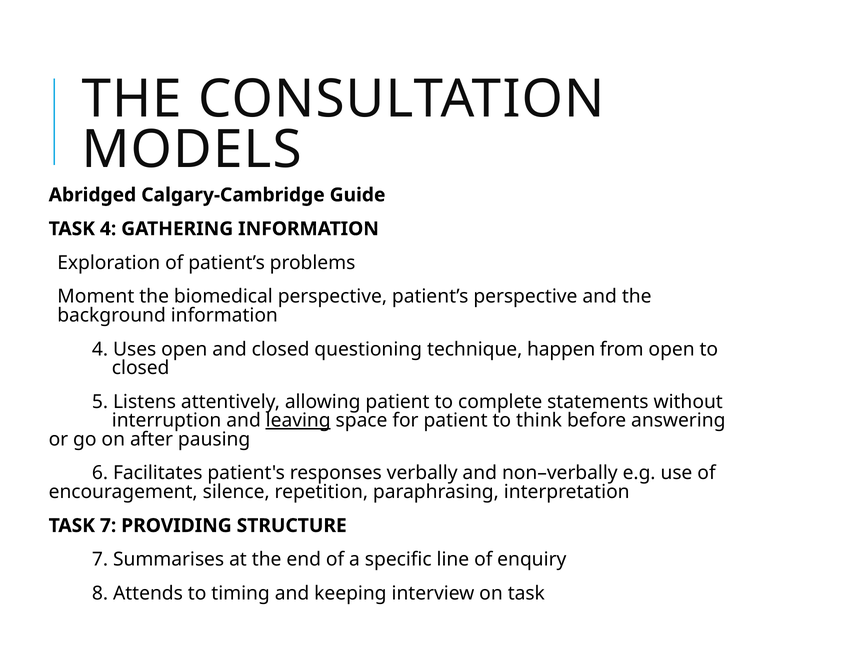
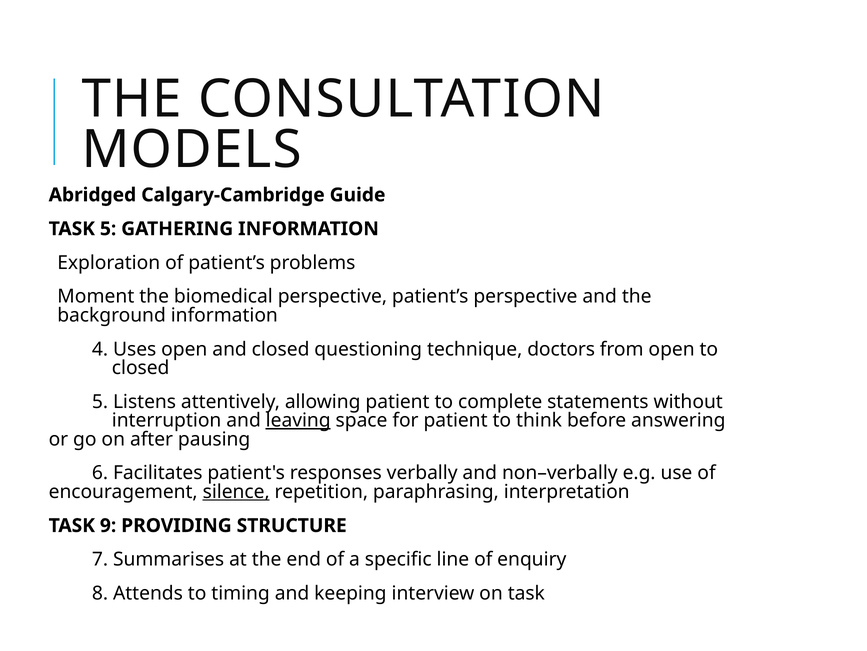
TASK 4: 4 -> 5
happen: happen -> doctors
silence underline: none -> present
TASK 7: 7 -> 9
